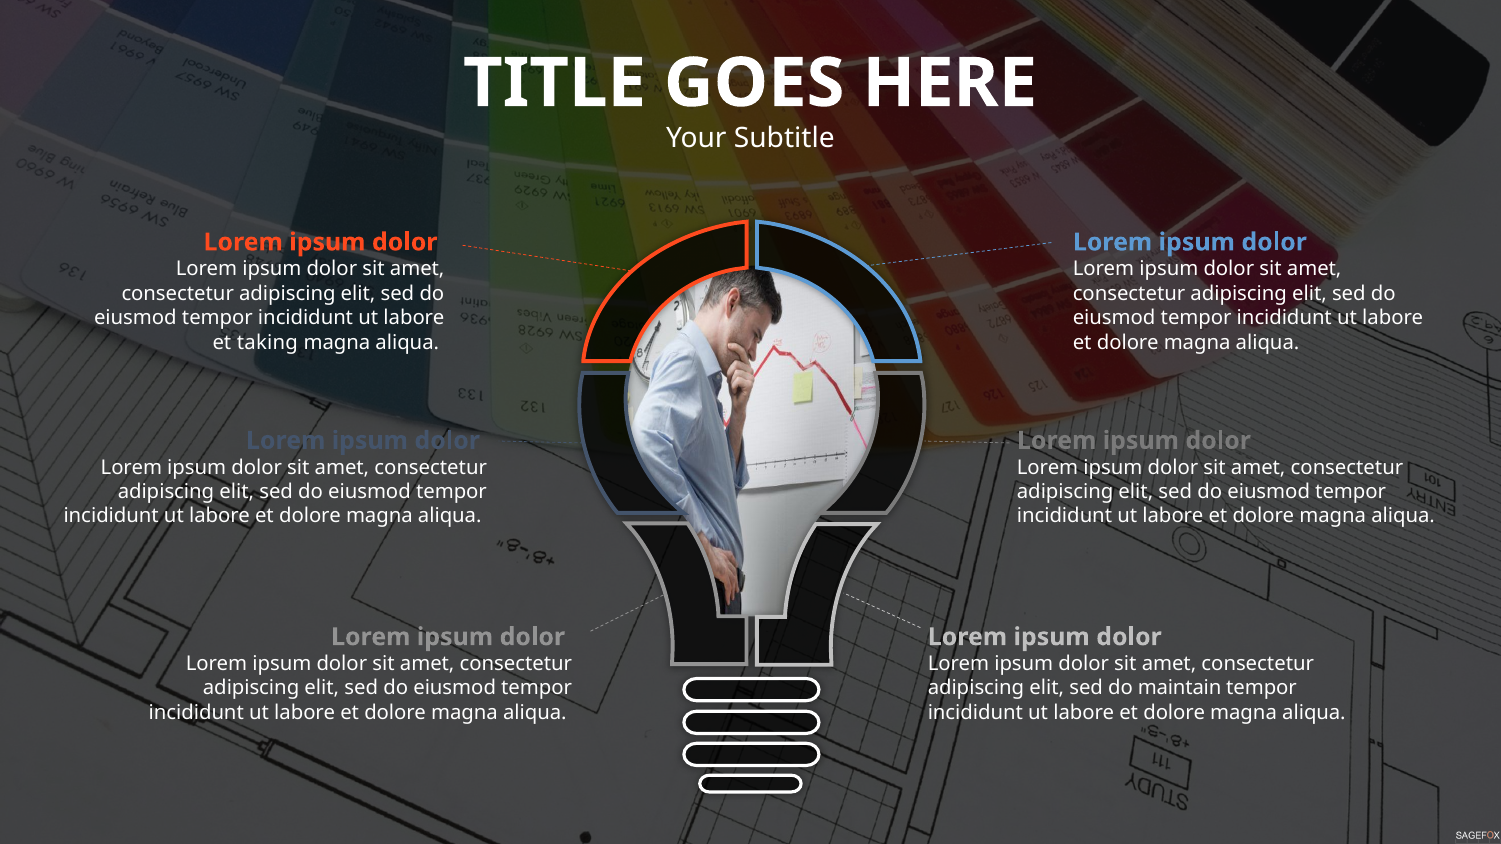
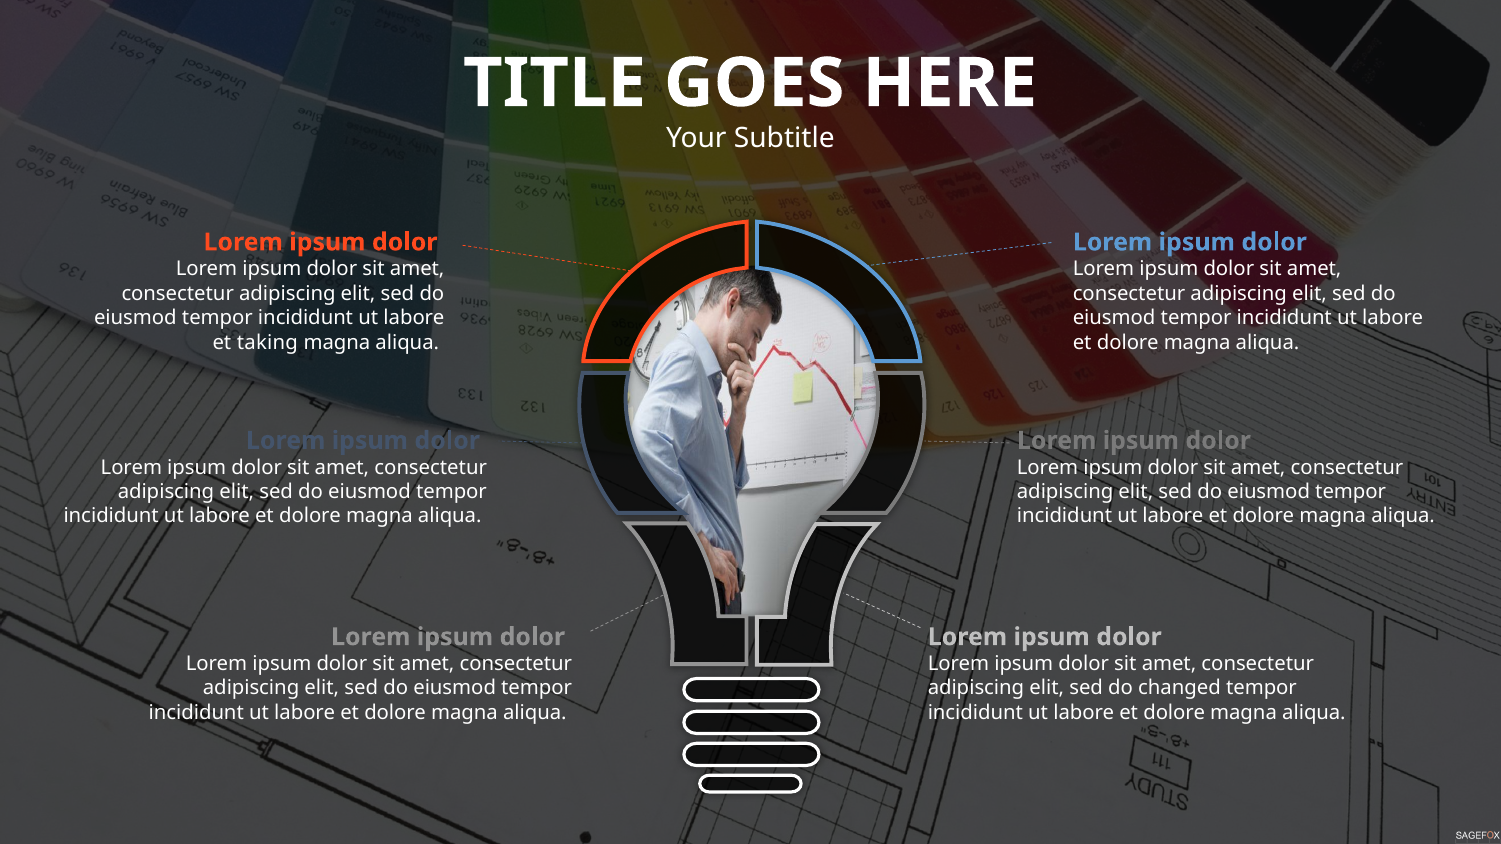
maintain: maintain -> changed
